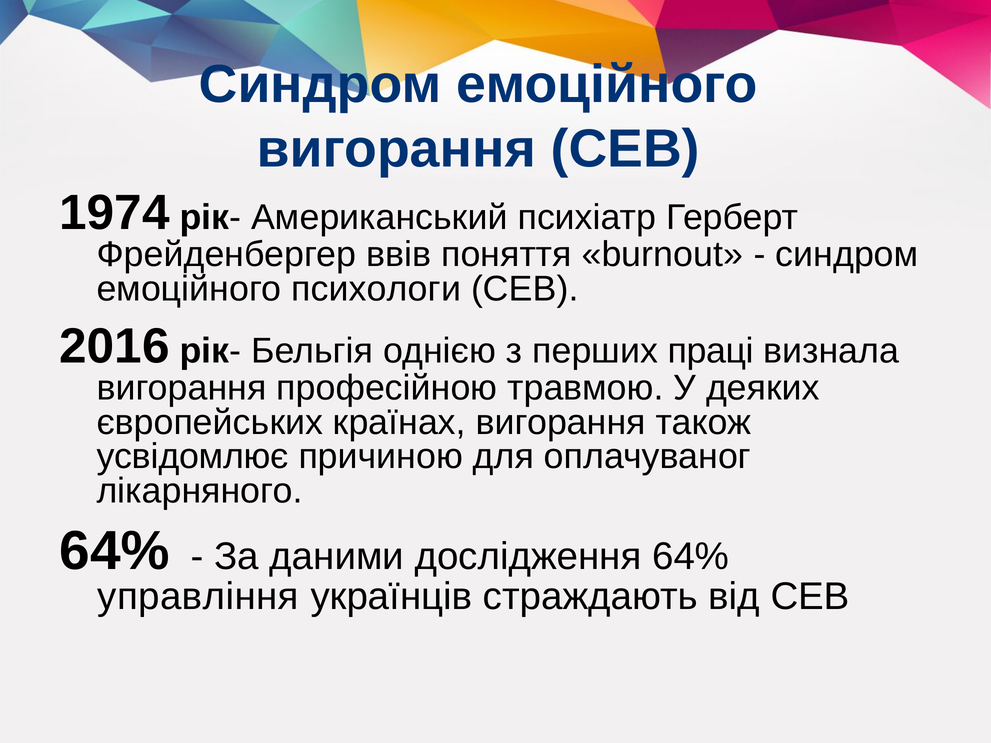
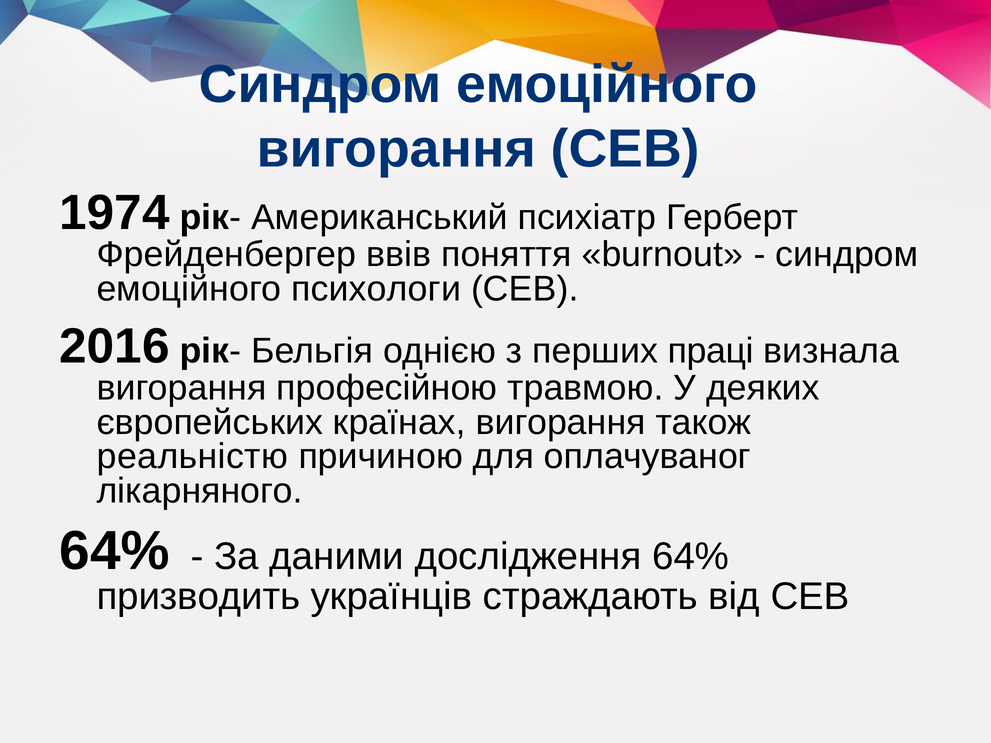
усвідомлює: усвідомлює -> реальністю
управління: управління -> призводить
